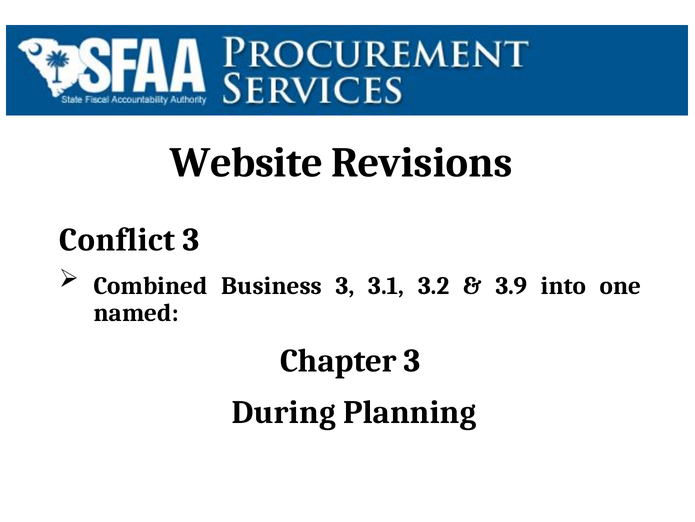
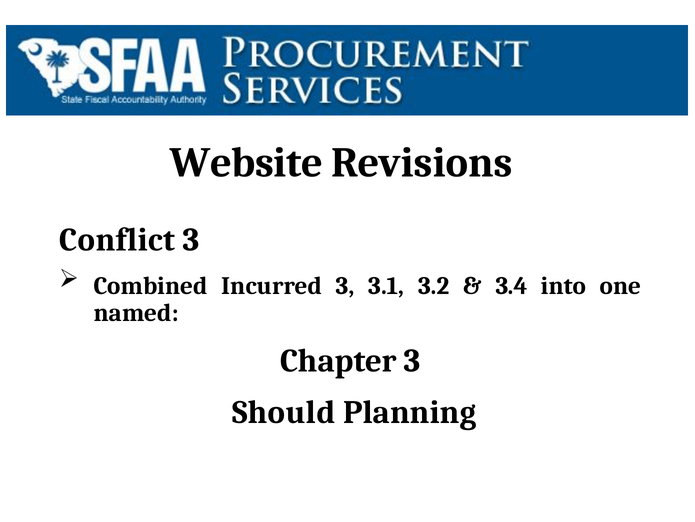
Business: Business -> Incurred
3.9: 3.9 -> 3.4
During: During -> Should
